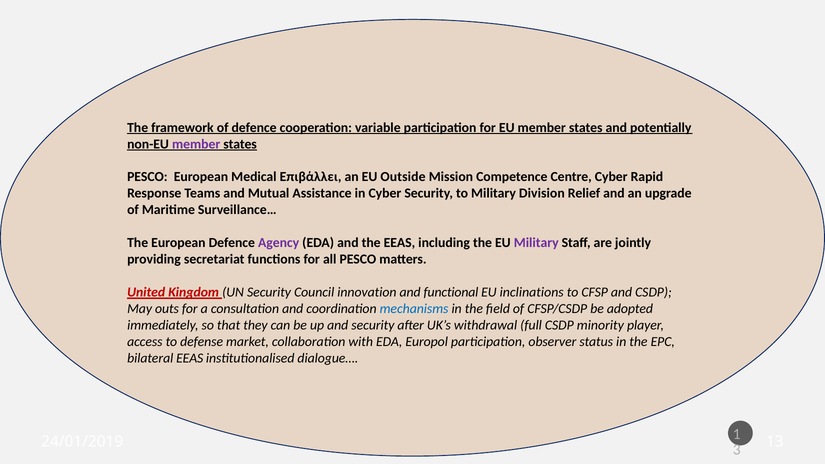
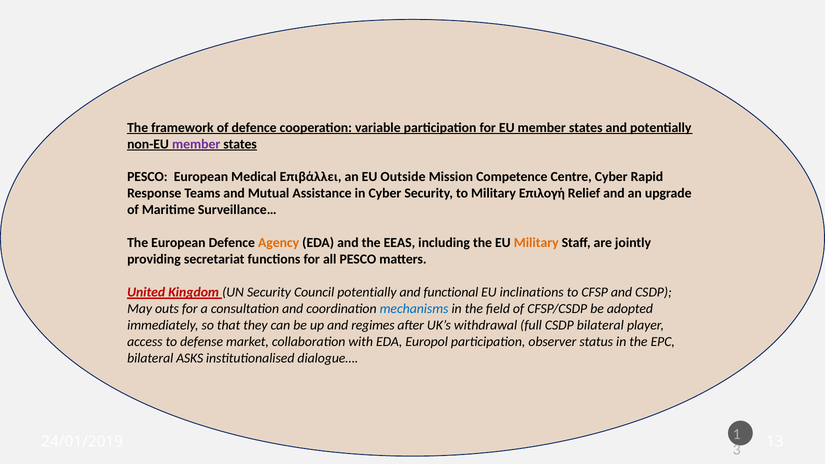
Division: Division -> Επιλογή
Agency colour: purple -> orange
Military at (536, 243) colour: purple -> orange
Council innovation: innovation -> potentially
and security: security -> regimes
CSDP minority: minority -> bilateral
bilateral EEAS: EEAS -> ASKS
